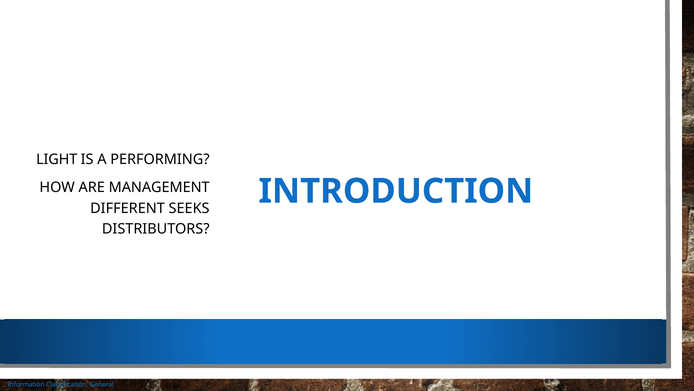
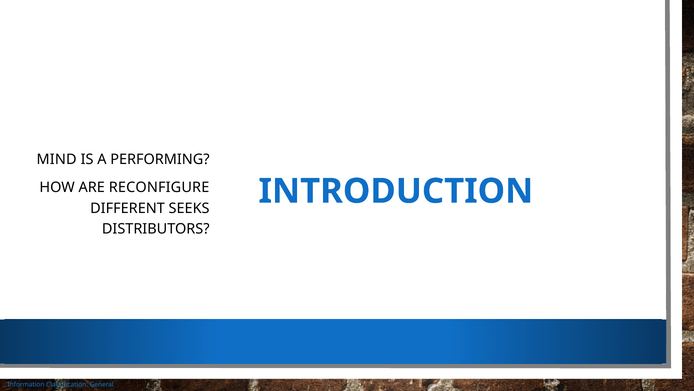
LIGHT: LIGHT -> MIND
MANAGEMENT: MANAGEMENT -> RECONFIGURE
